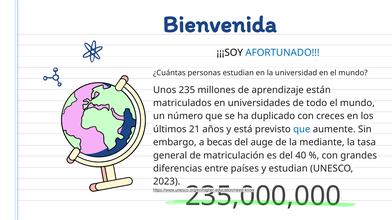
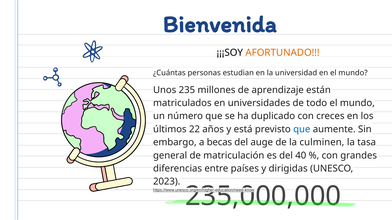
AFORTUNADO colour: blue -> orange
21: 21 -> 22
mediante: mediante -> culminen
y estudian: estudian -> dirigidas
